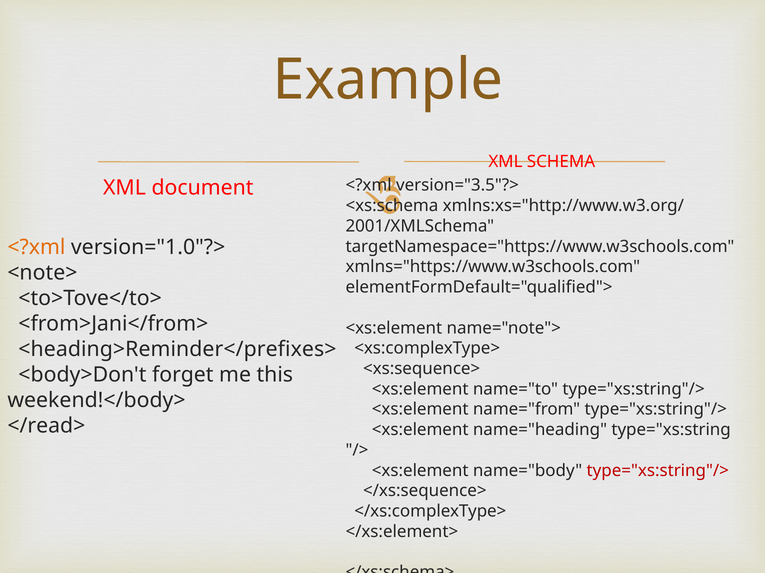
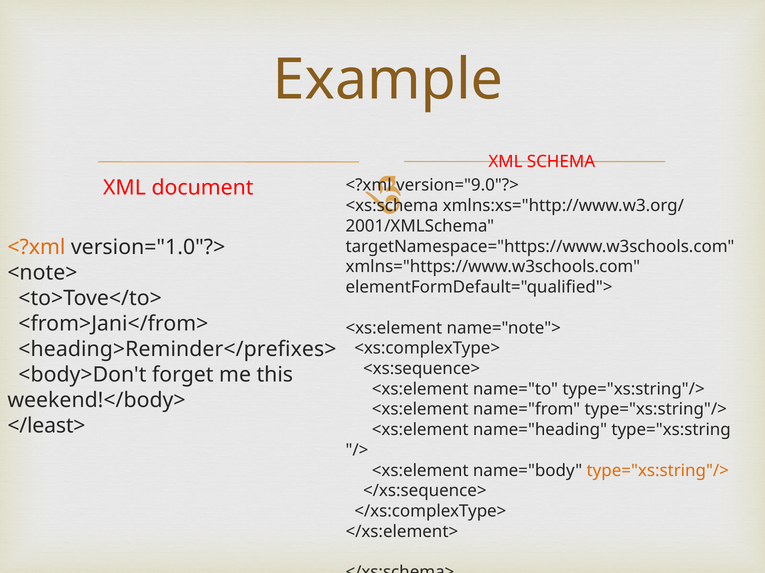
version="3.5"?>: version="3.5"?> -> version="9.0"?>
</read>: </read> -> </least>
type="xs:string"/> at (658, 471) colour: red -> orange
